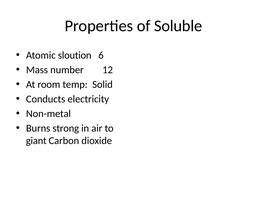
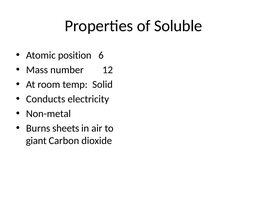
sloution: sloution -> position
strong: strong -> sheets
